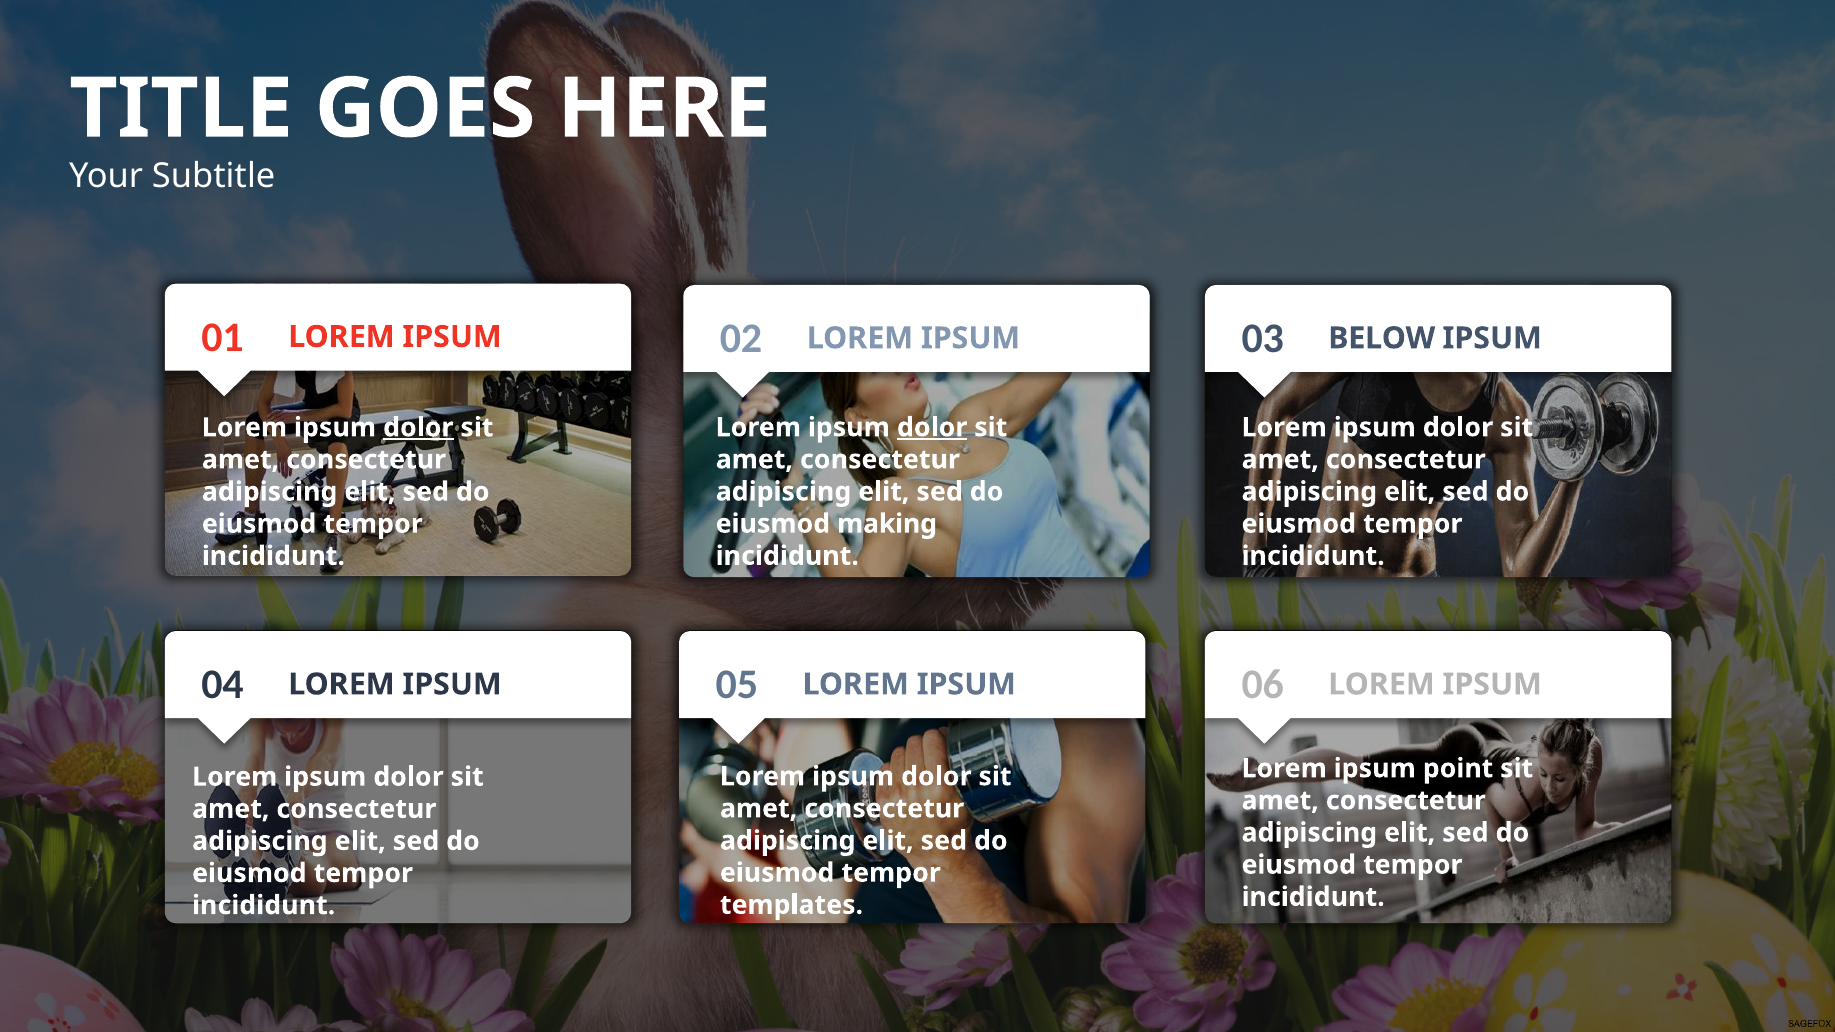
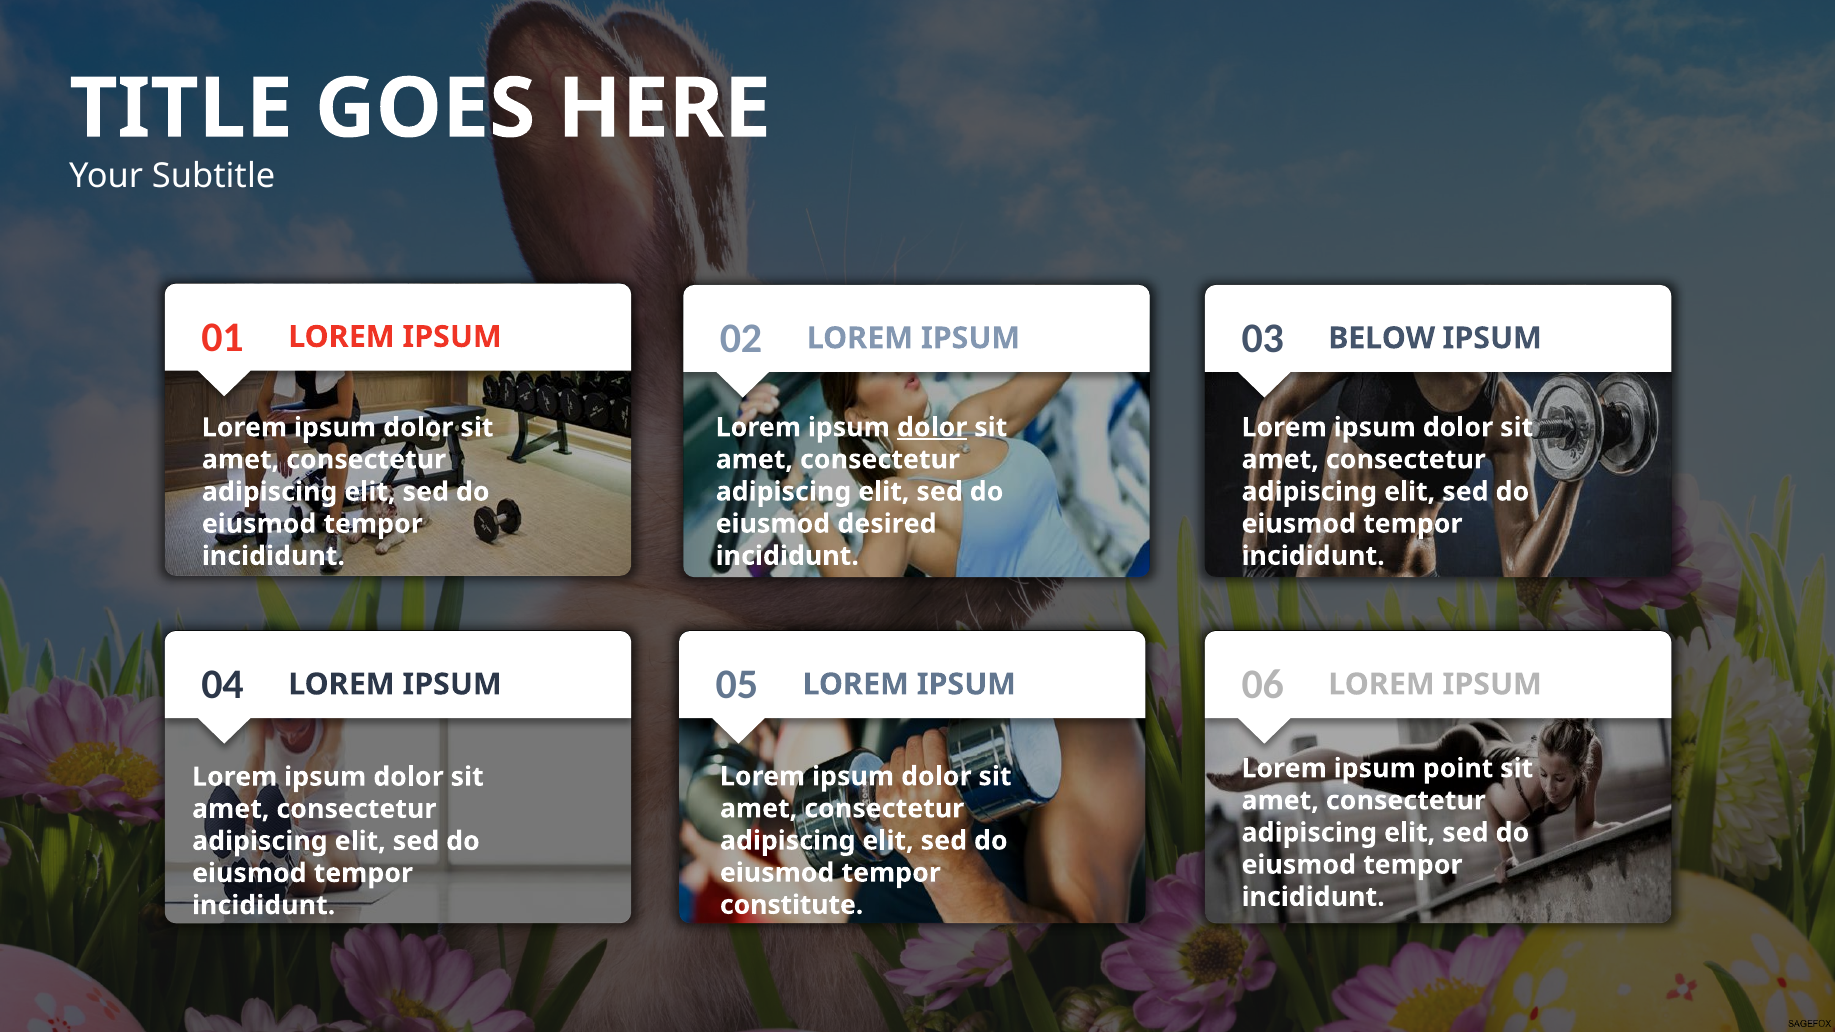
dolor at (418, 428) underline: present -> none
making: making -> desired
templates: templates -> constitute
